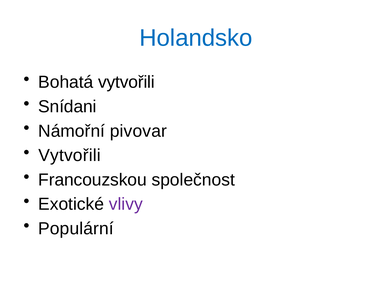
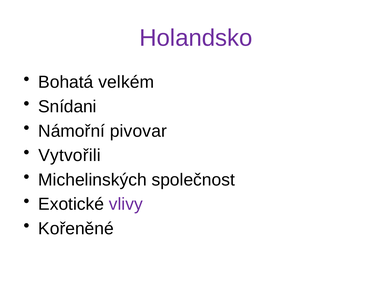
Holandsko colour: blue -> purple
Bohatá vytvořili: vytvořili -> velkém
Francouzskou: Francouzskou -> Michelinských
Populární: Populární -> Kořeněné
